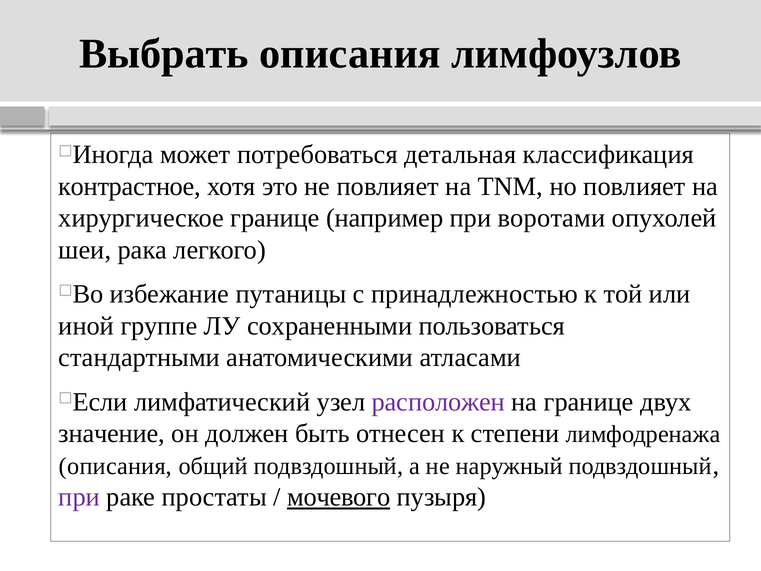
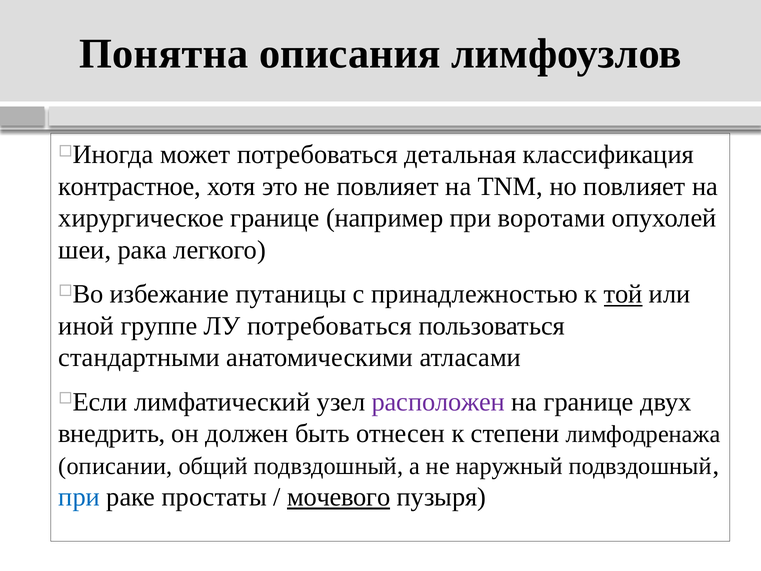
Выбрать: Выбрать -> Понятна
той underline: none -> present
ЛУ сохраненными: сохраненными -> потребоваться
значение: значение -> внедрить
описания at (115, 466): описания -> описании
при at (79, 497) colour: purple -> blue
